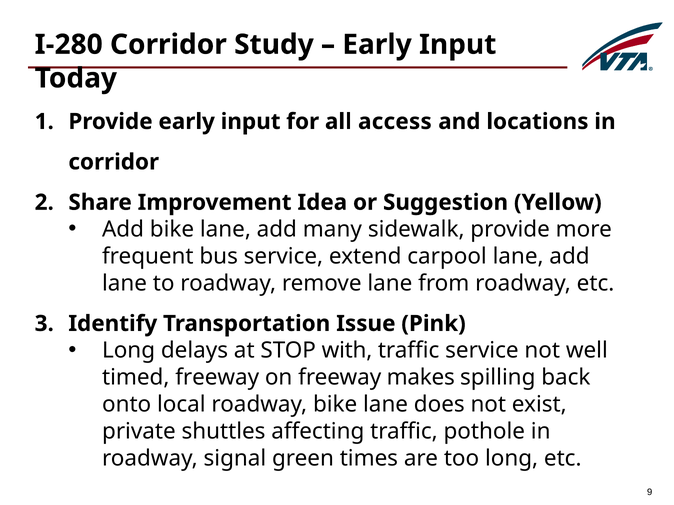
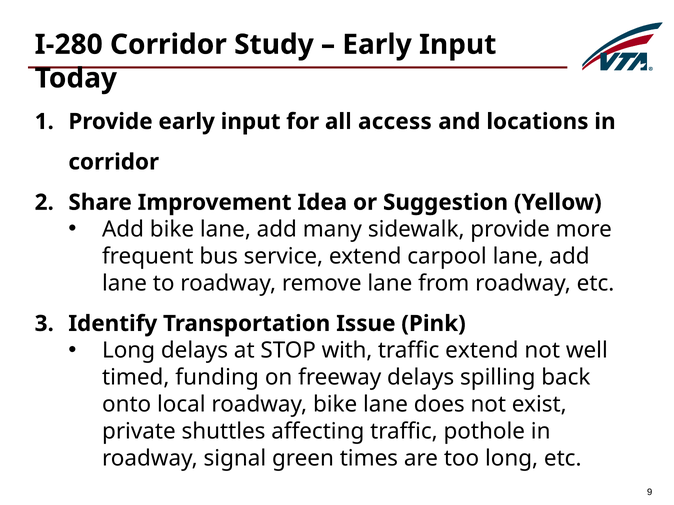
traffic service: service -> extend
timed freeway: freeway -> funding
freeway makes: makes -> delays
